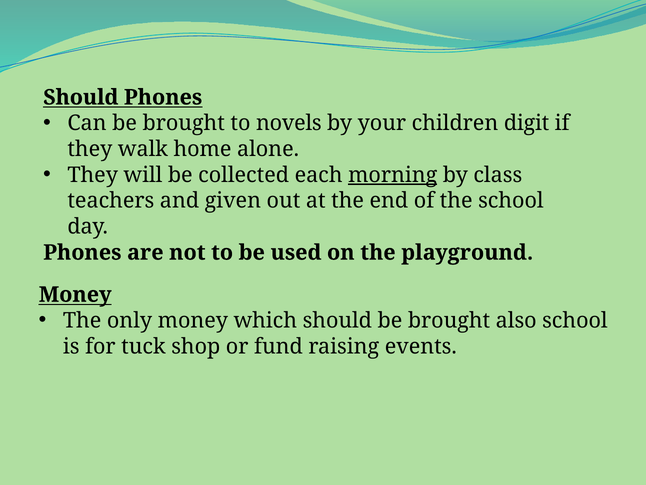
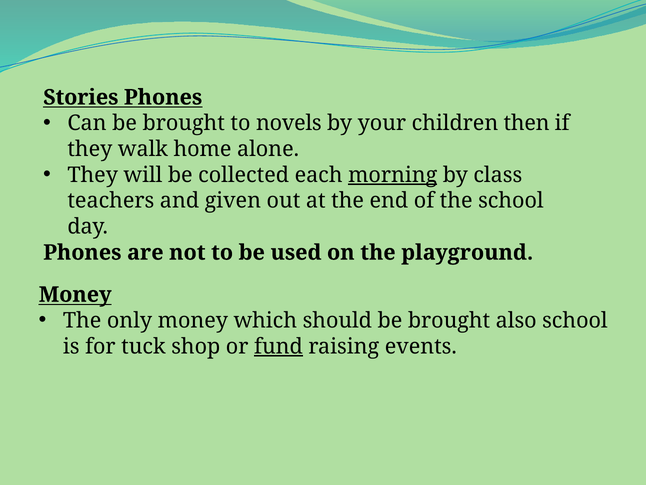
Should at (81, 97): Should -> Stories
digit: digit -> then
fund underline: none -> present
